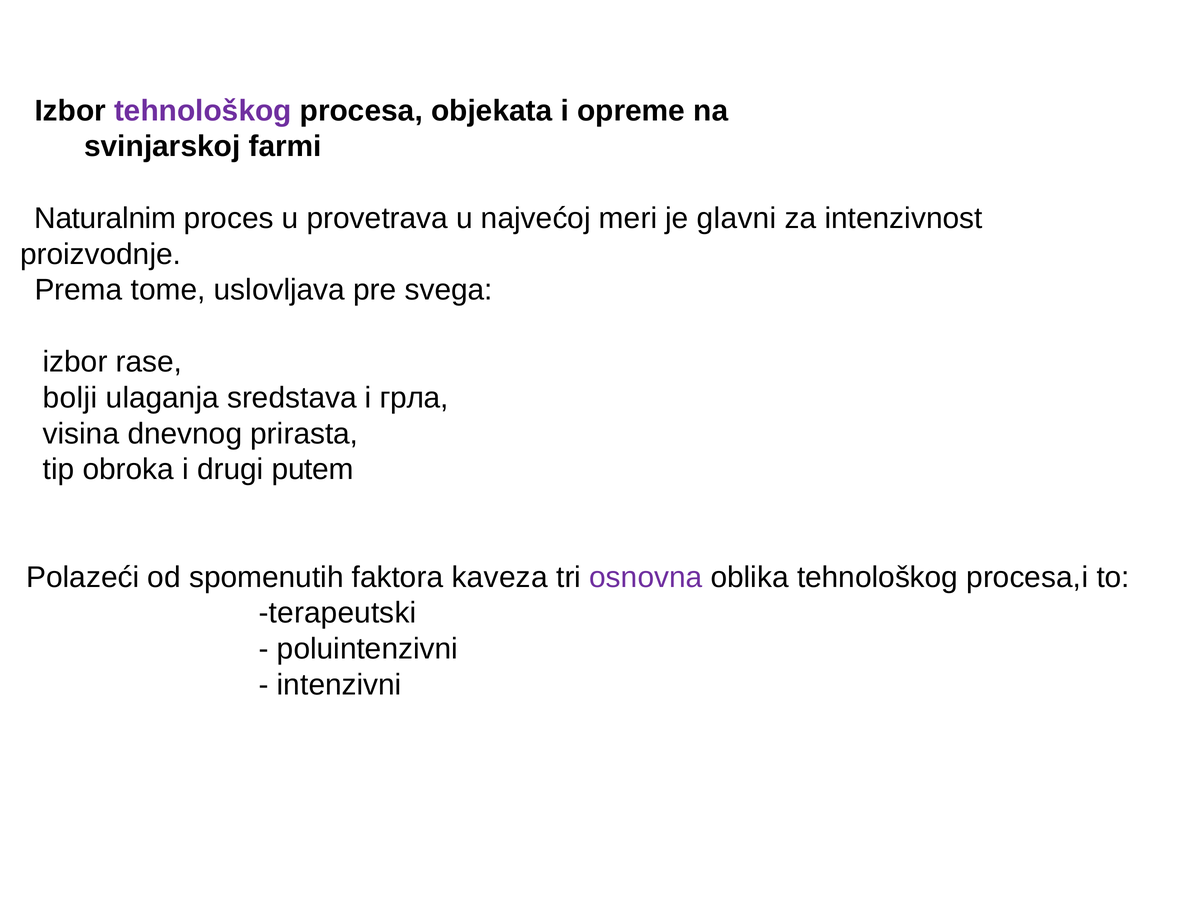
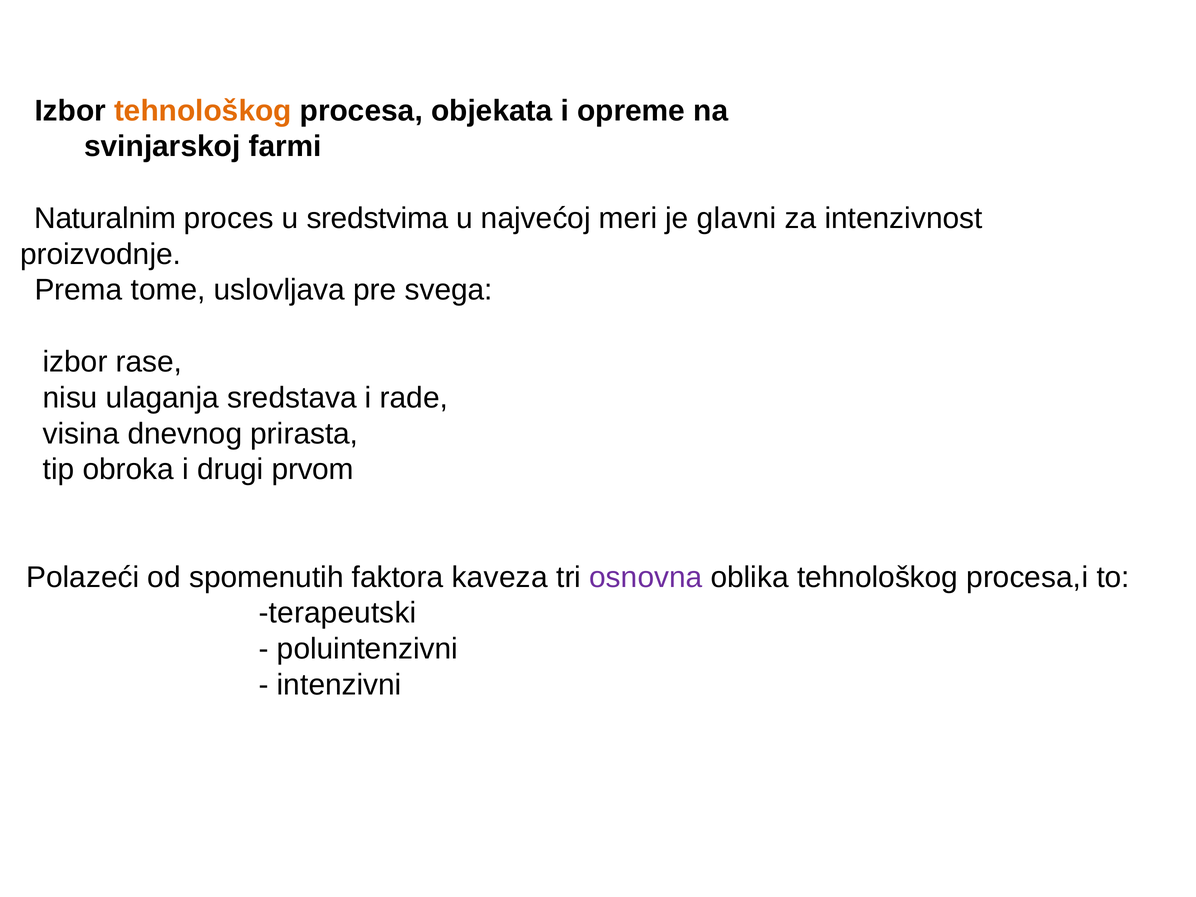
tehnološkog at (203, 111) colour: purple -> orange
provetrava: provetrava -> sredstvima
bolji: bolji -> nisu
грла: грла -> rade
putem: putem -> prvom
